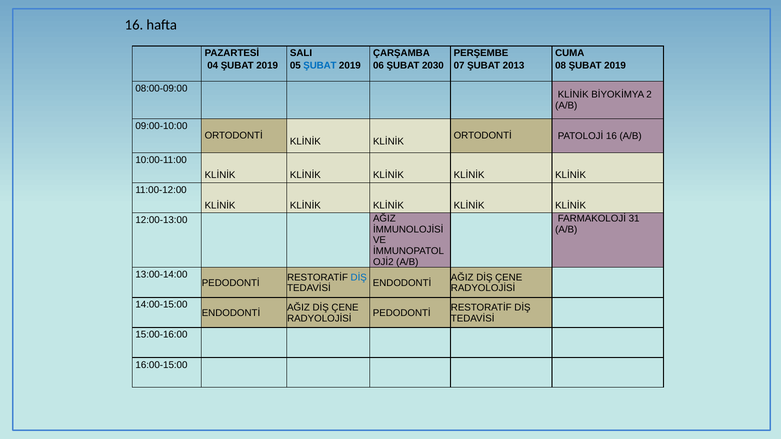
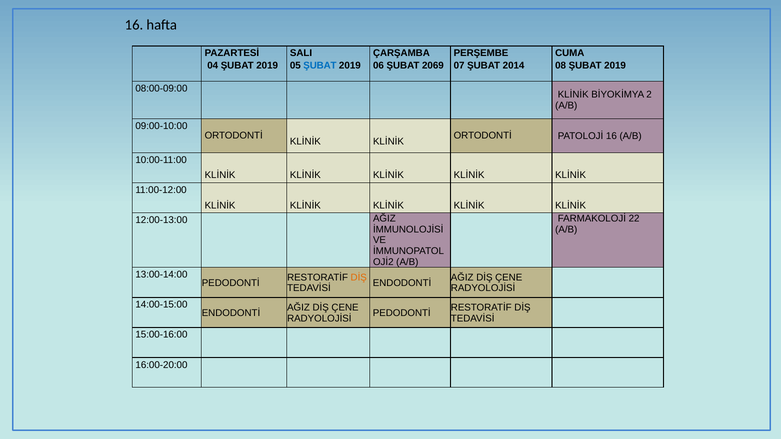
2030: 2030 -> 2069
2013: 2013 -> 2014
31: 31 -> 22
DİŞ at (359, 278) colour: blue -> orange
16:00-15:00: 16:00-15:00 -> 16:00-20:00
